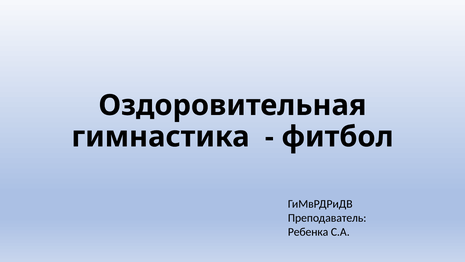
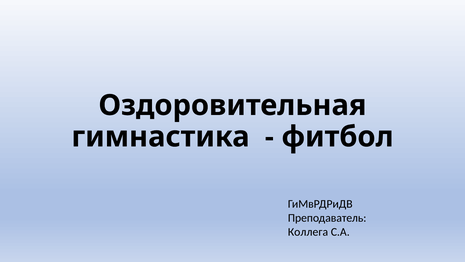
Ребенка: Ребенка -> Коллега
